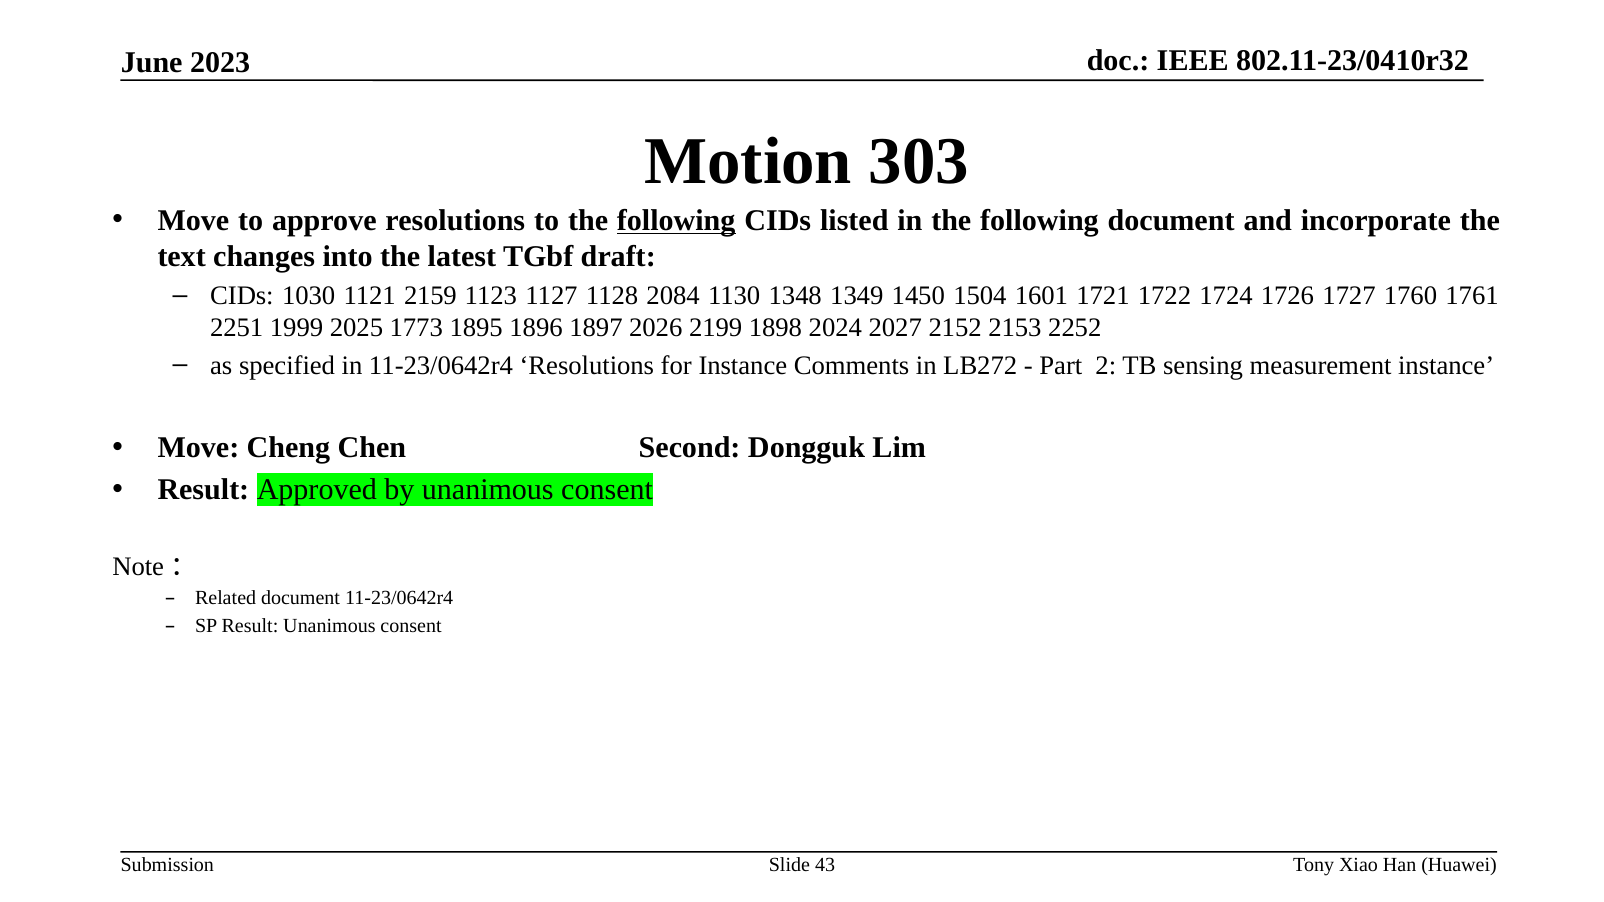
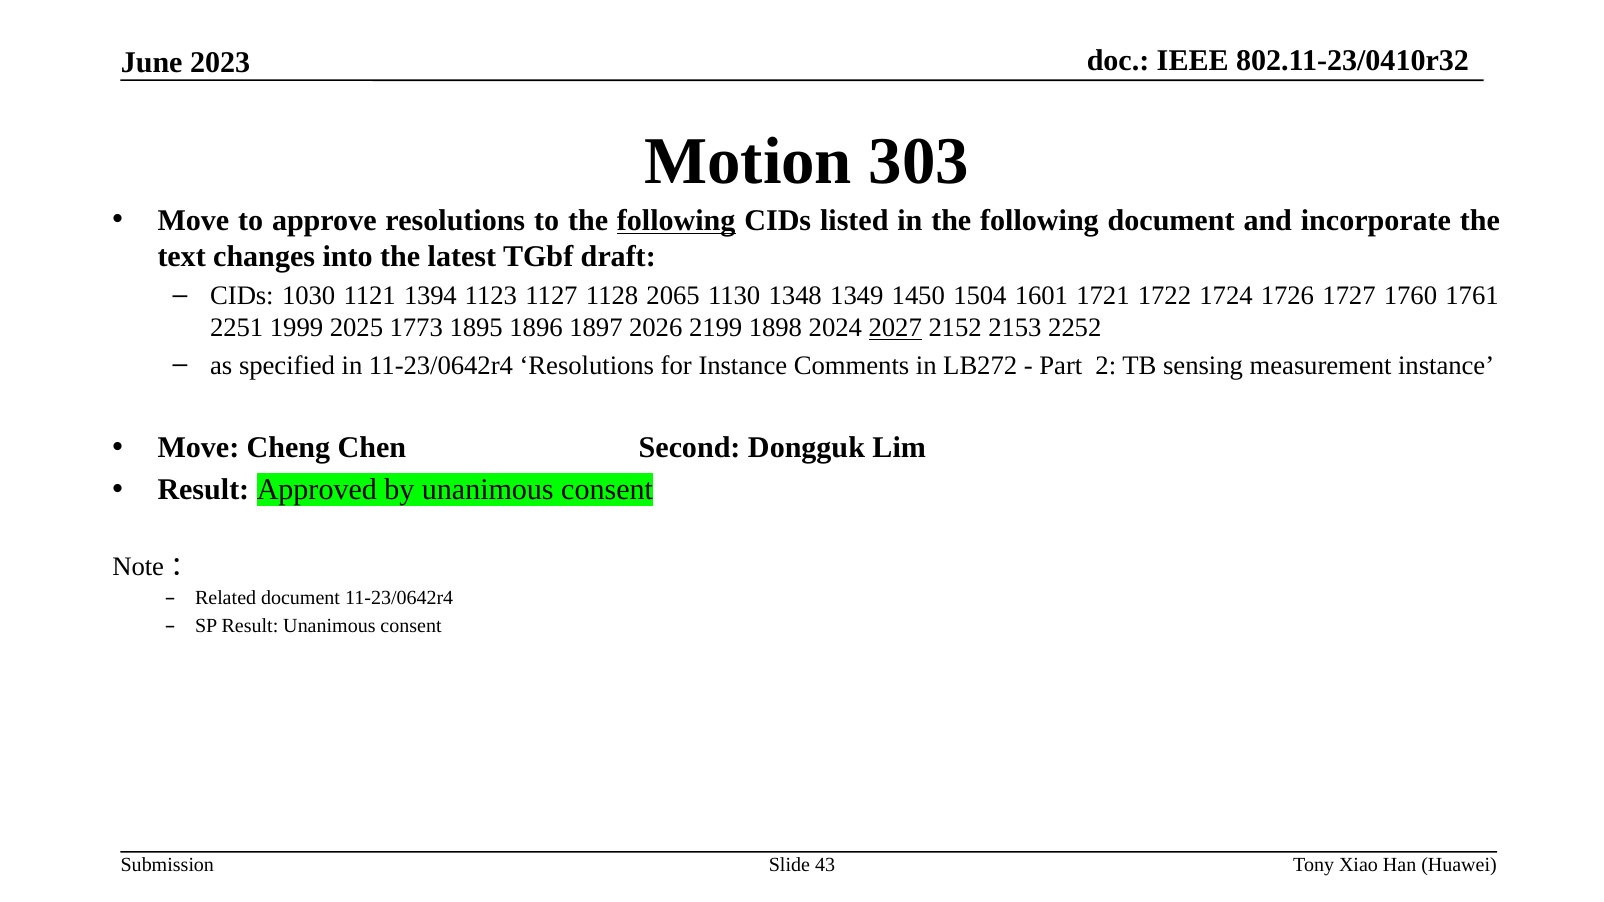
2159: 2159 -> 1394
2084: 2084 -> 2065
2027 underline: none -> present
